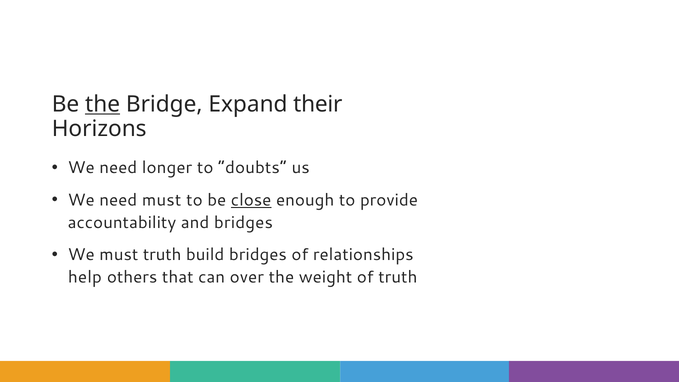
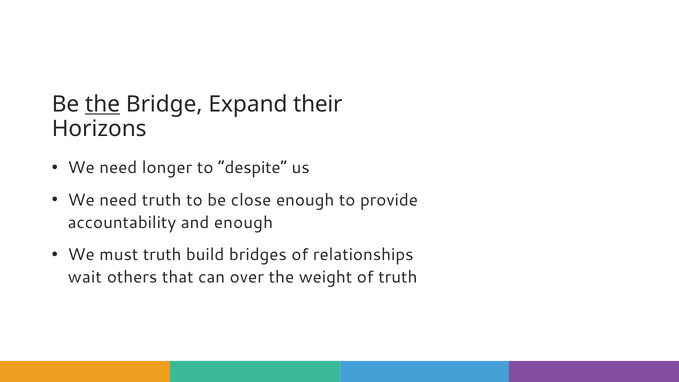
doubts: doubts -> despite
need must: must -> truth
close underline: present -> none
and bridges: bridges -> enough
help: help -> wait
